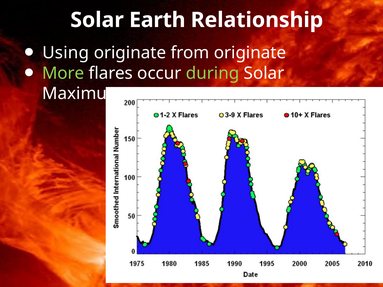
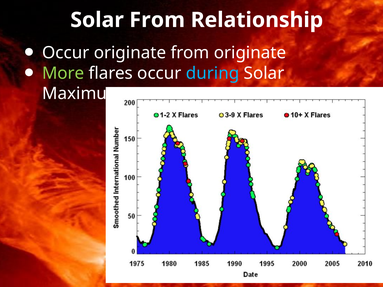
Solar Earth: Earth -> From
Using at (66, 53): Using -> Occur
during colour: light green -> light blue
